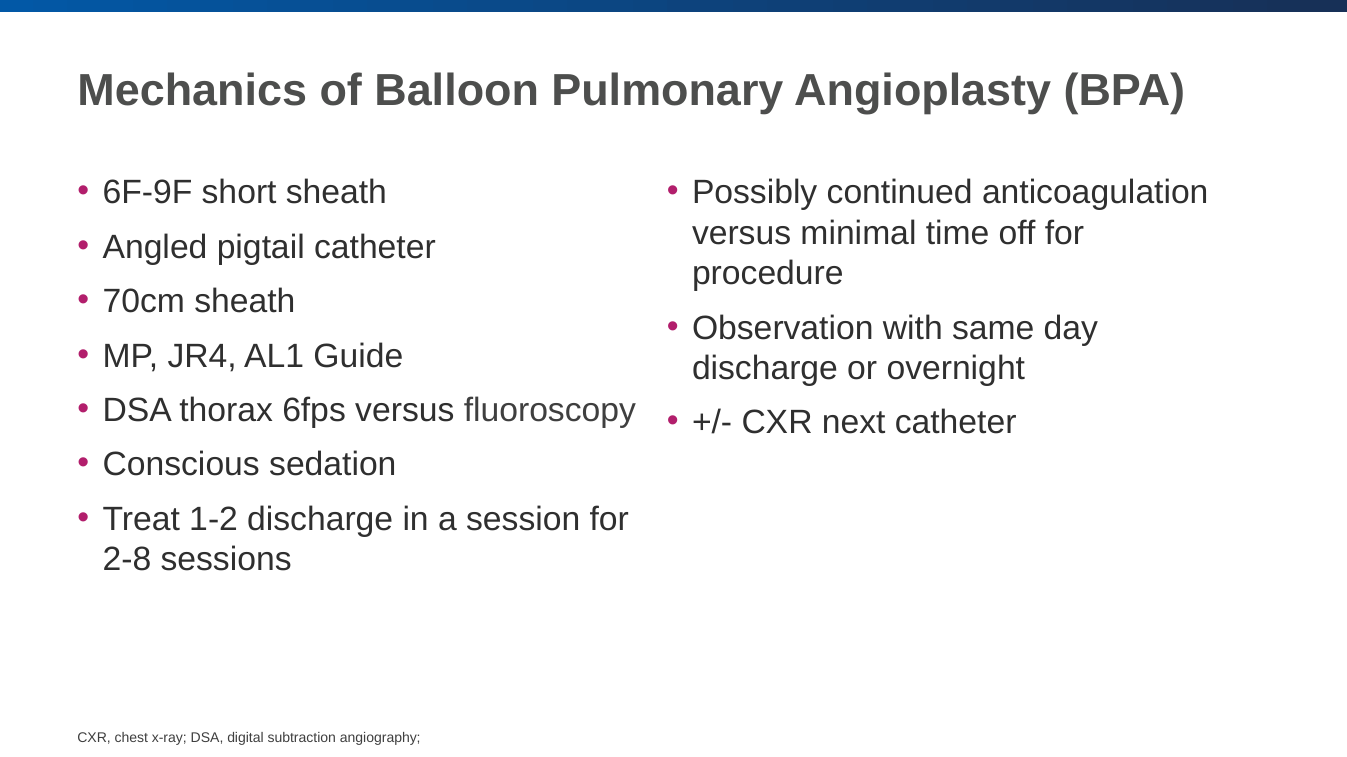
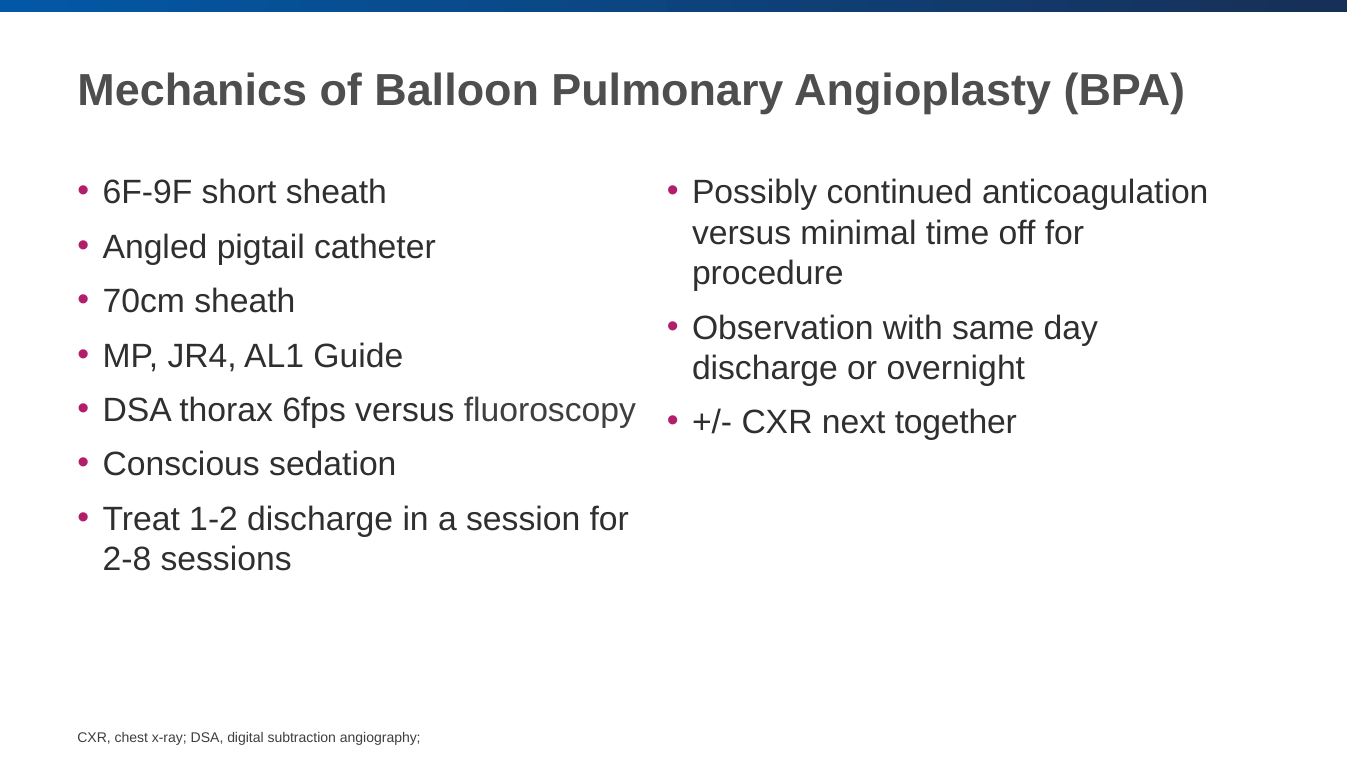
next catheter: catheter -> together
